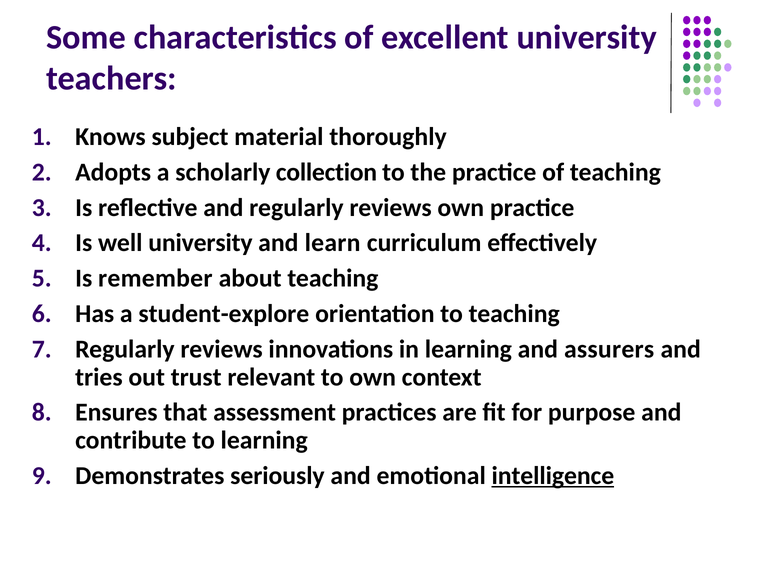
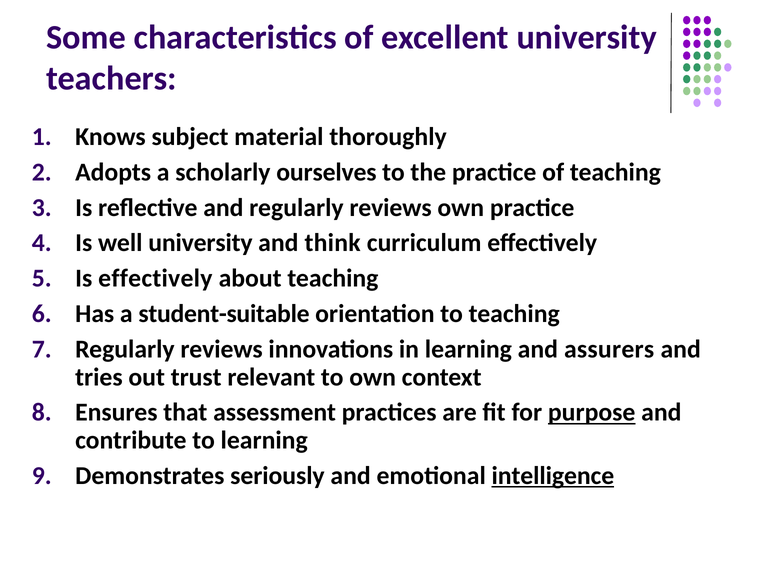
collection: collection -> ourselves
learn: learn -> think
Is remember: remember -> effectively
student-explore: student-explore -> student-suitable
purpose underline: none -> present
